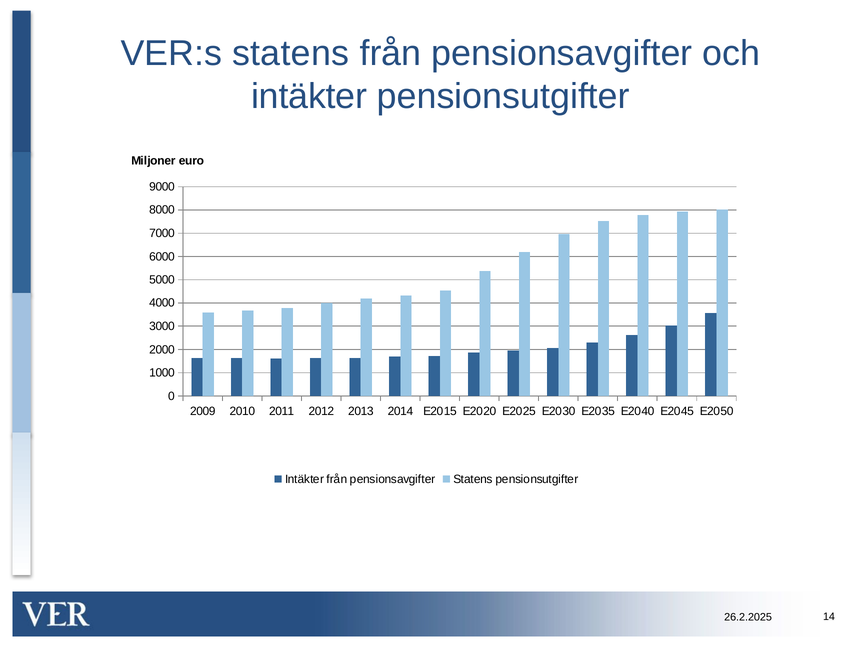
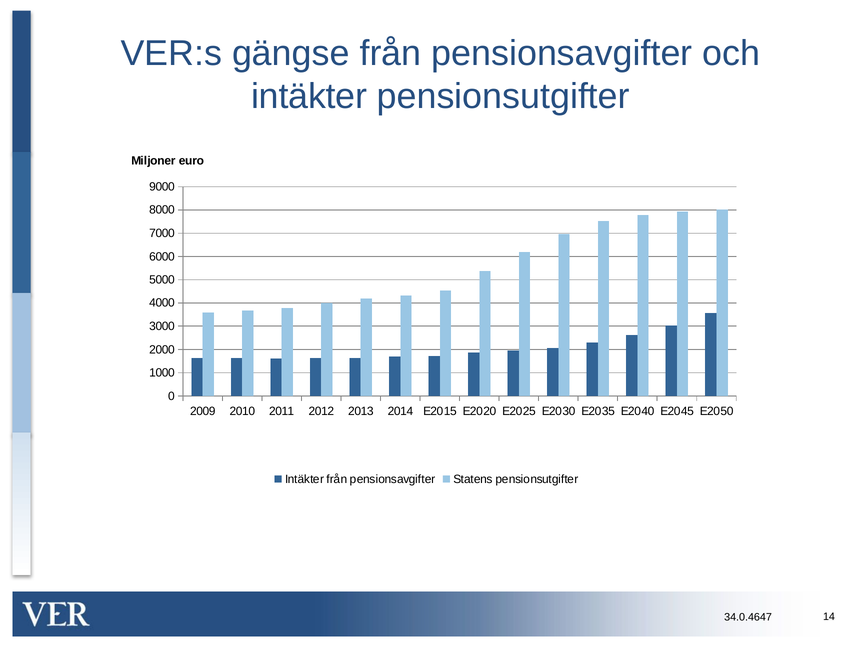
VER:s statens: statens -> gängse
26.2.2025: 26.2.2025 -> 34.0.4647
